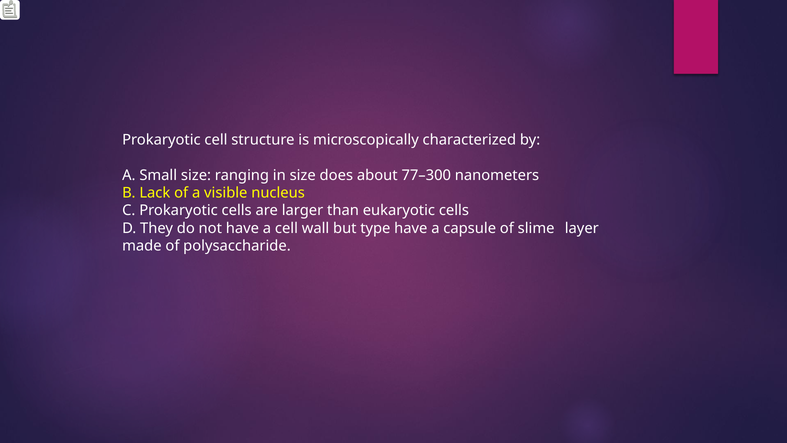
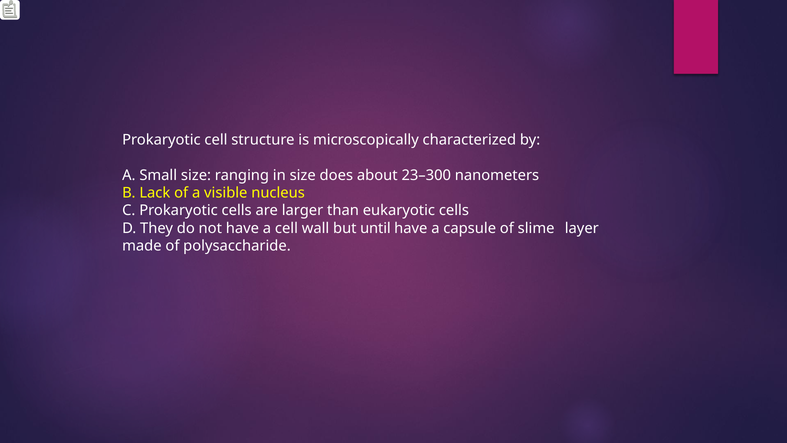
77–300: 77–300 -> 23–300
type: type -> until
